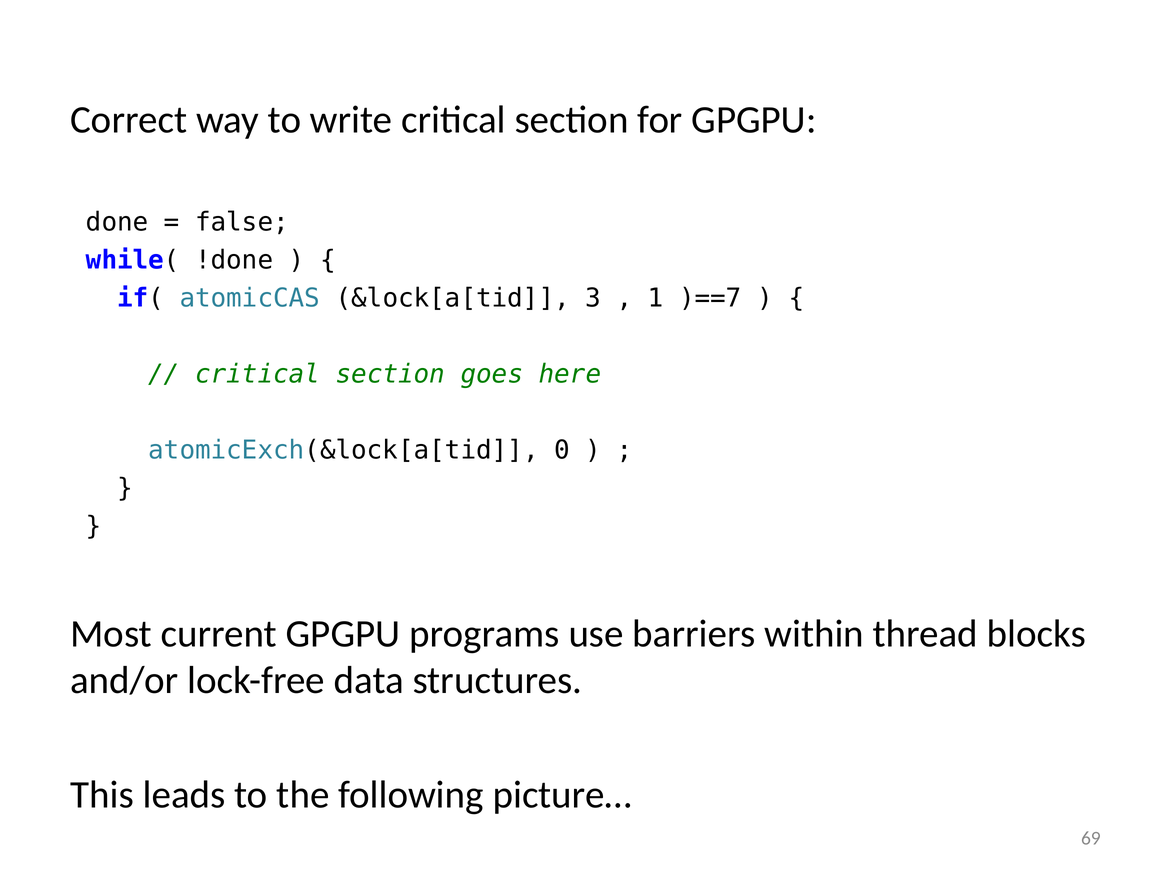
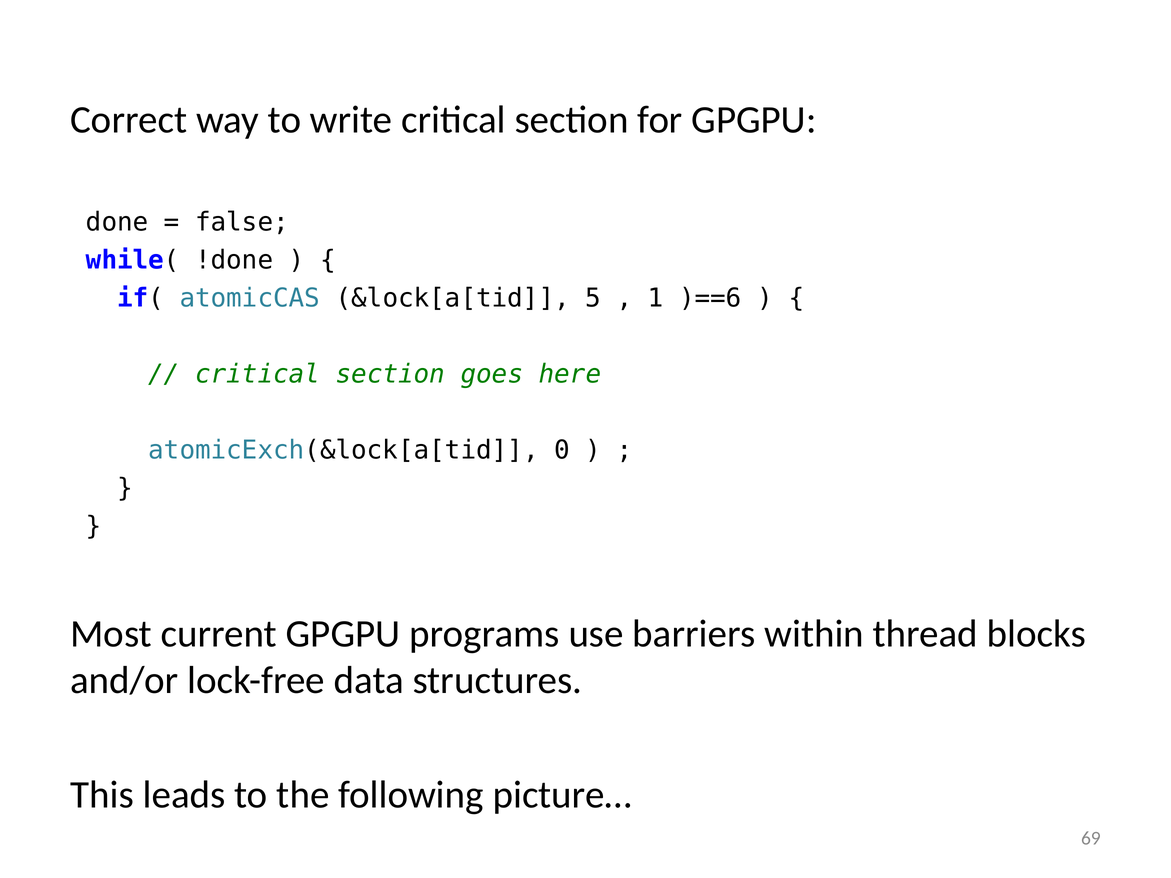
3: 3 -> 5
)==7: )==7 -> )==6
